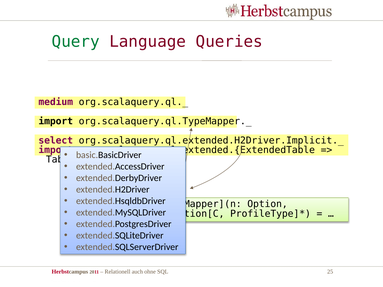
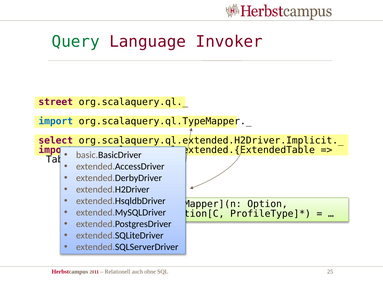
Queries: Queries -> Invoker
medium: medium -> street
import at (56, 121) colour: black -> blue
